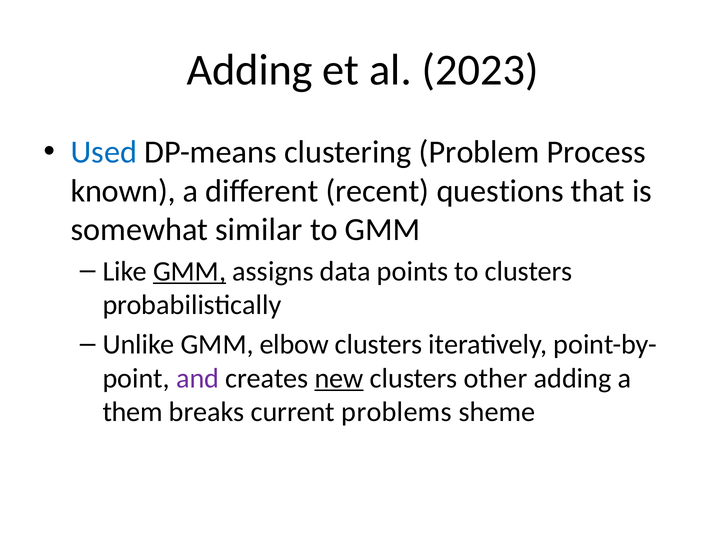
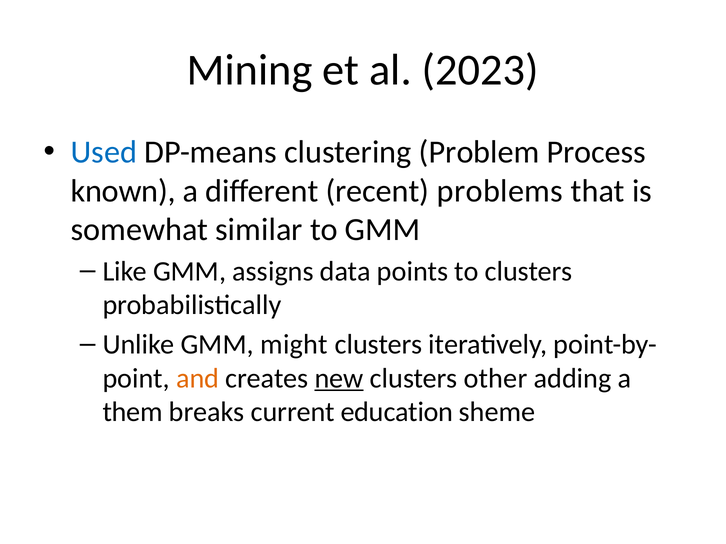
Adding at (250, 70): Adding -> Mining
questions: questions -> problems
GMM at (190, 271) underline: present -> none
elbow: elbow -> might
and colour: purple -> orange
problems: problems -> education
